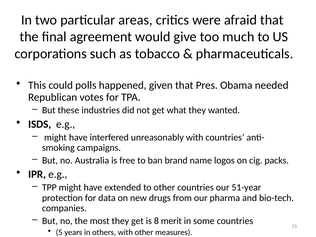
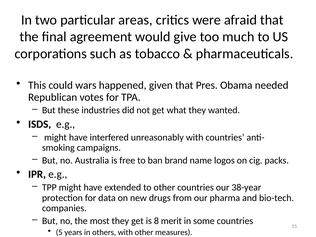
polls: polls -> wars
51-year: 51-year -> 38-year
